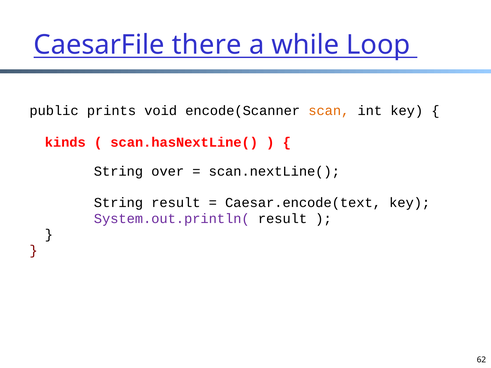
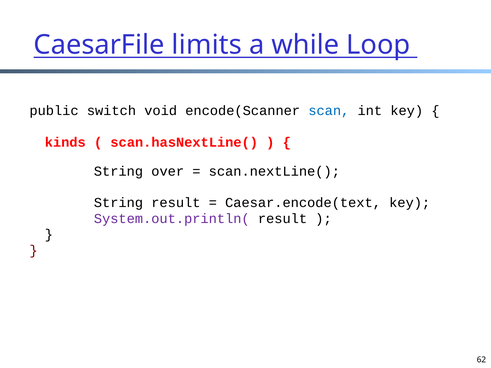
there: there -> limits
prints: prints -> switch
scan colour: orange -> blue
